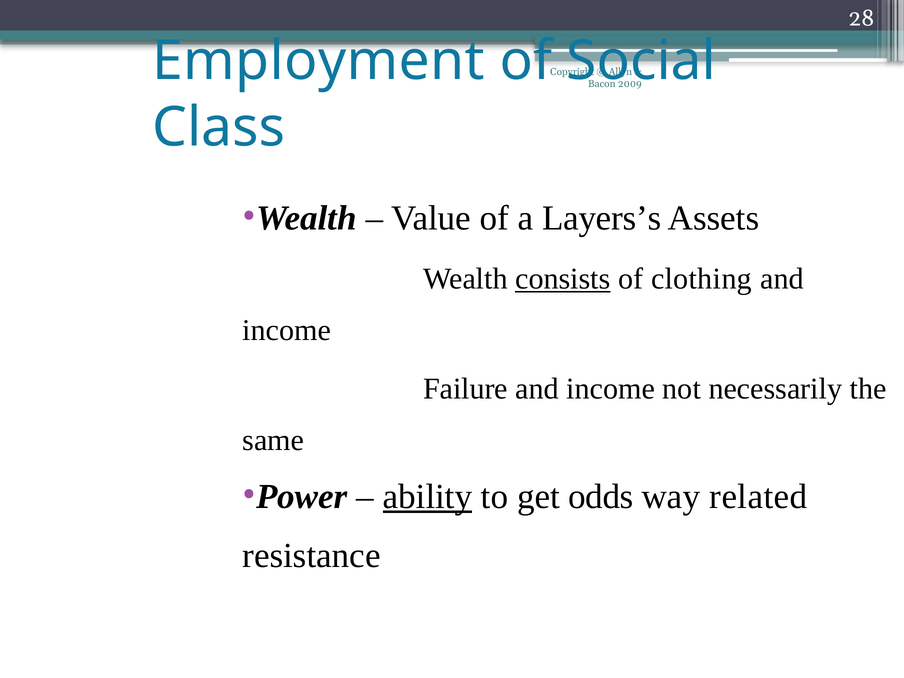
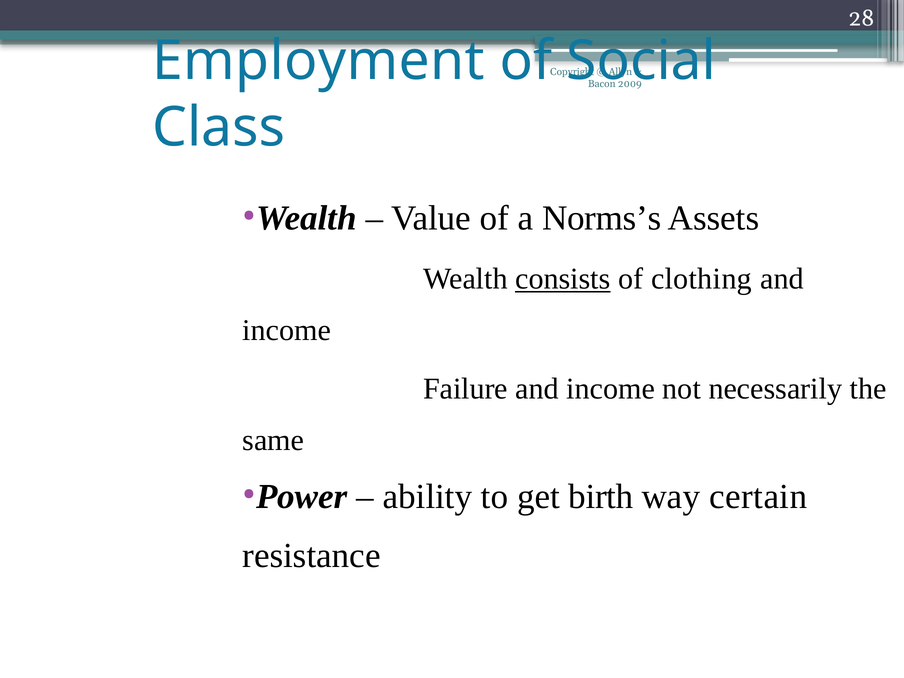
Layers’s: Layers’s -> Norms’s
ability underline: present -> none
odds: odds -> birth
related: related -> certain
